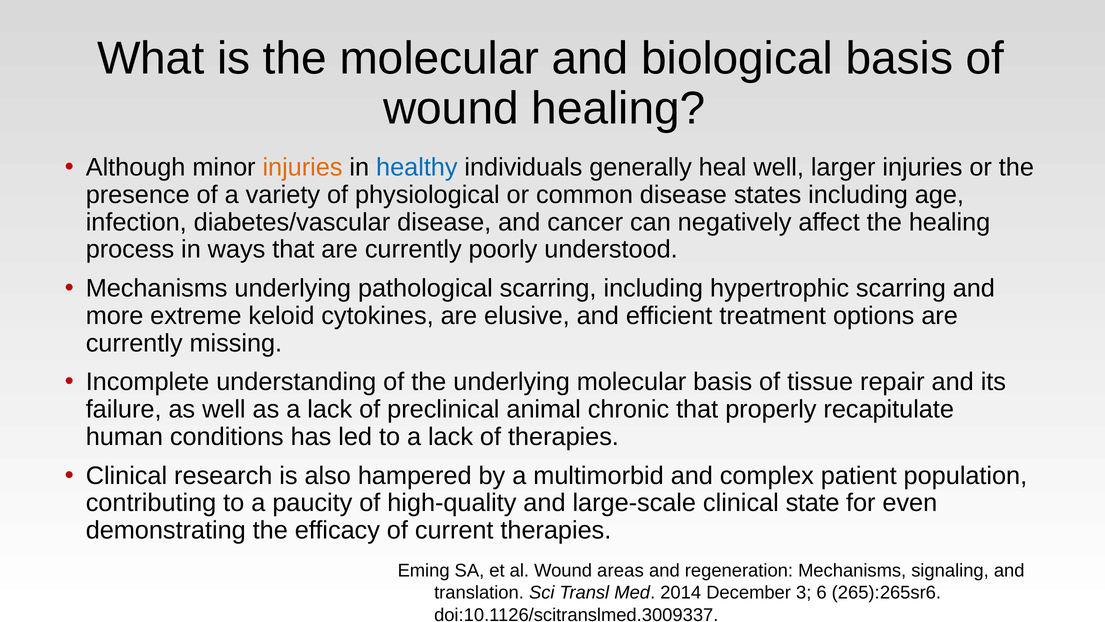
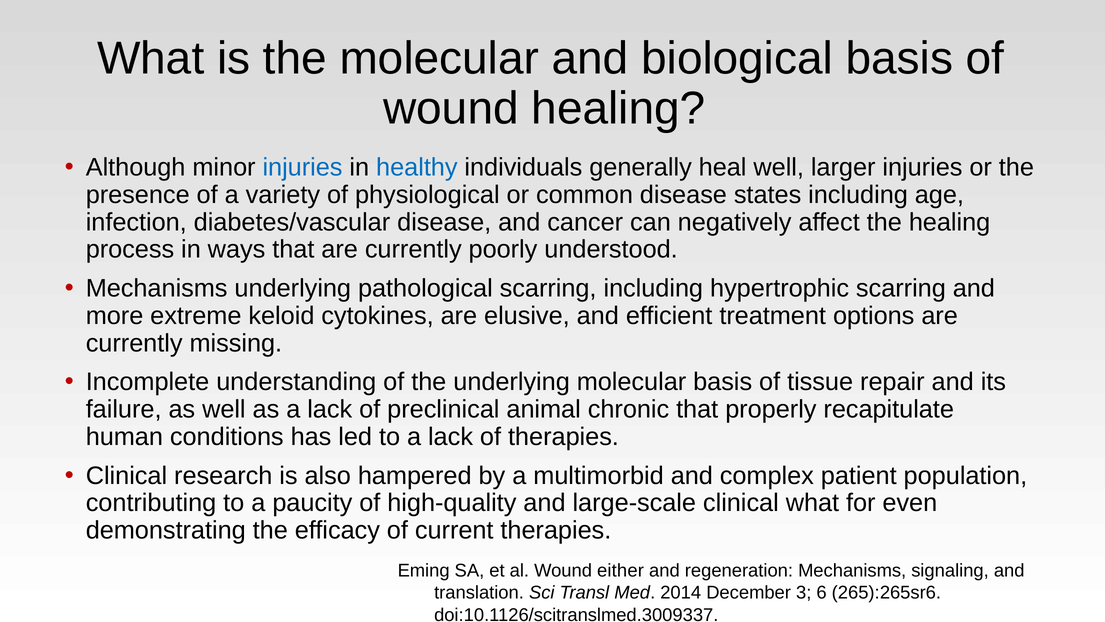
injuries at (303, 167) colour: orange -> blue
clinical state: state -> what
areas: areas -> either
